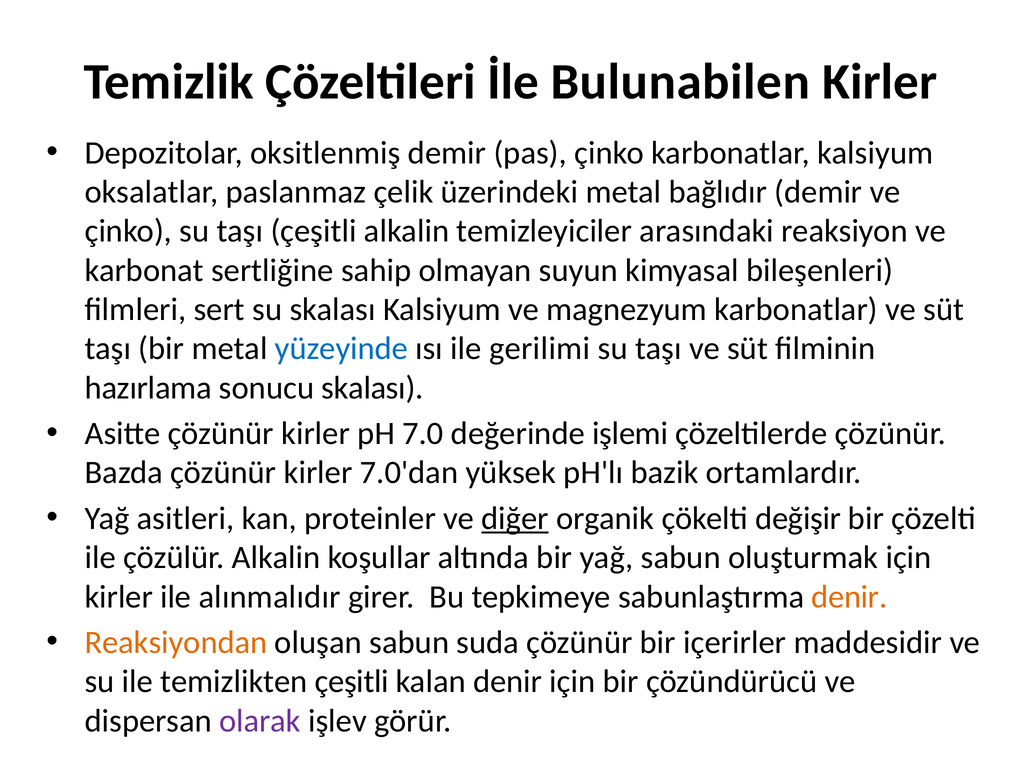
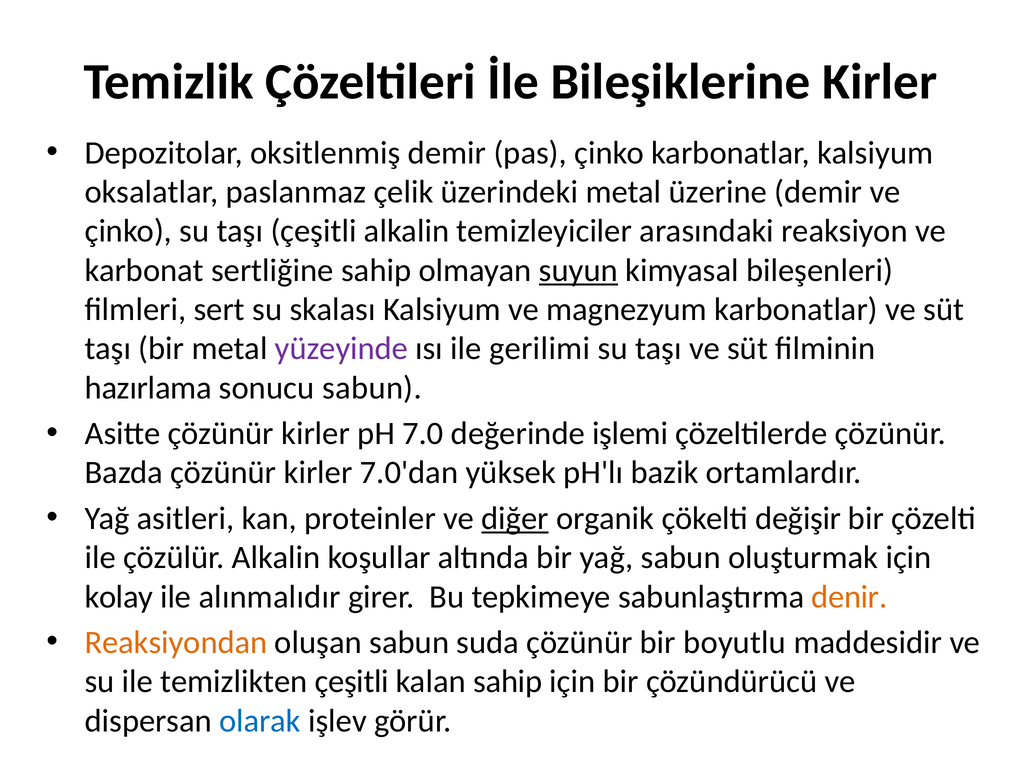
Bulunabilen: Bulunabilen -> Bileşiklerine
bağlıdır: bağlıdır -> üzerine
suyun underline: none -> present
yüzeyinde colour: blue -> purple
sonucu skalası: skalası -> sabun
kirler at (119, 596): kirler -> kolay
içerirler: içerirler -> boyutlu
kalan denir: denir -> sahip
olarak colour: purple -> blue
